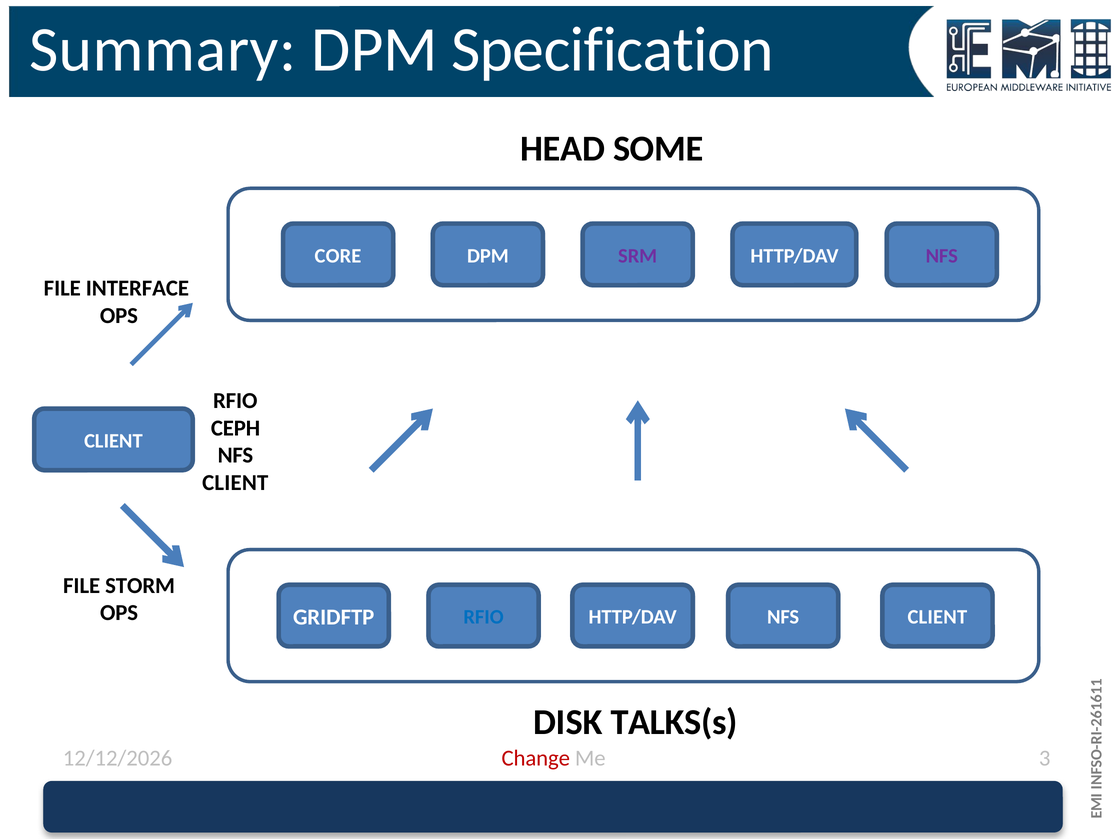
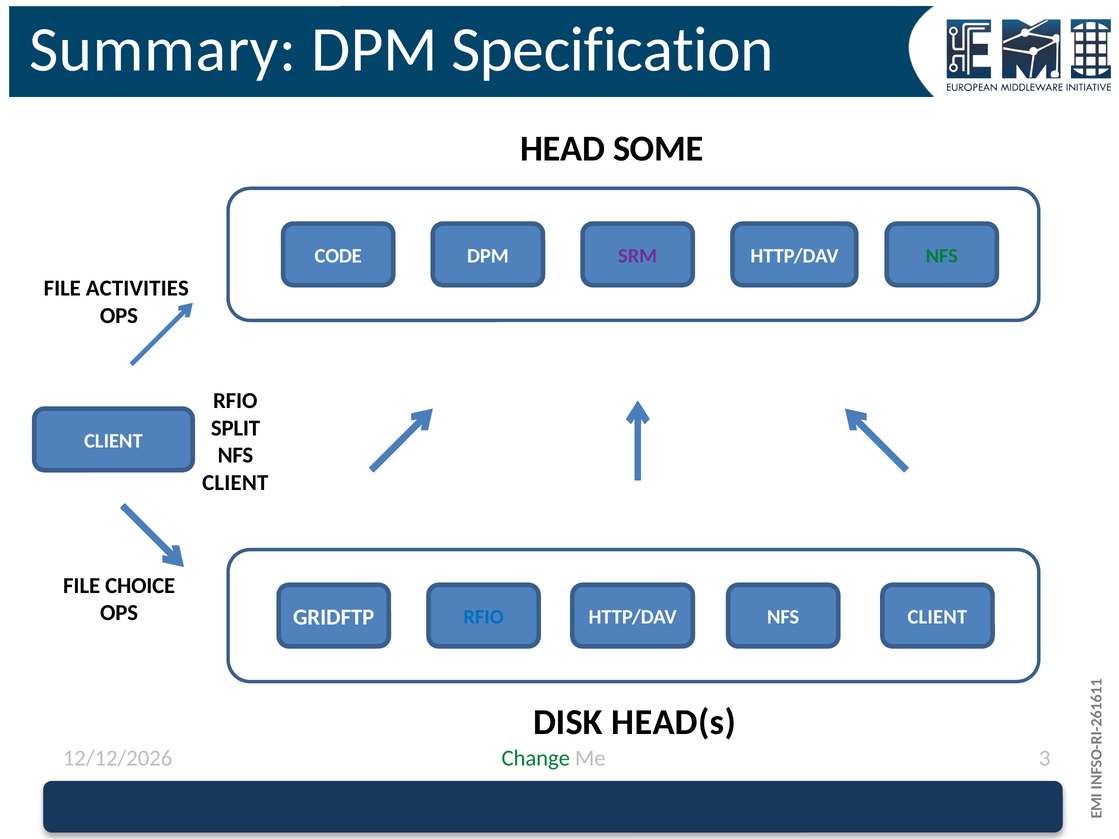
CORE: CORE -> CODE
NFS at (942, 256) colour: purple -> green
INTERFACE: INTERFACE -> ACTIVITIES
CEPH: CEPH -> SPLIT
STORM: STORM -> CHOICE
TALKS(s: TALKS(s -> HEAD(s
Change colour: red -> green
